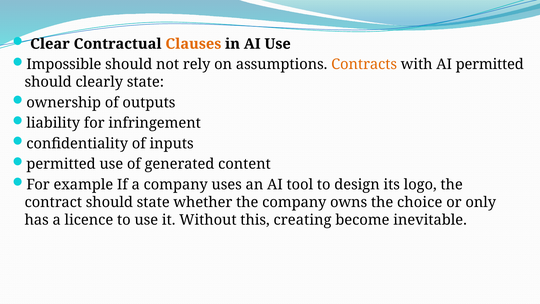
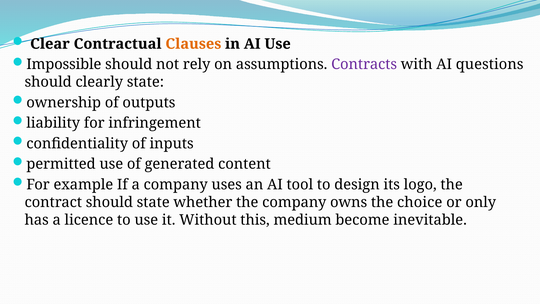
Contracts colour: orange -> purple
AI permitted: permitted -> questions
creating: creating -> medium
